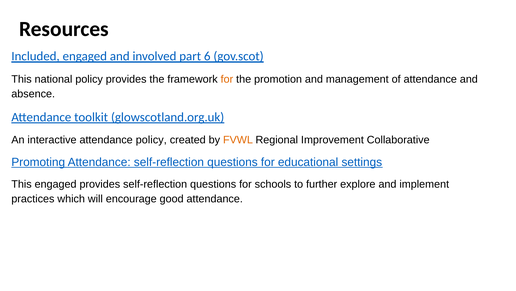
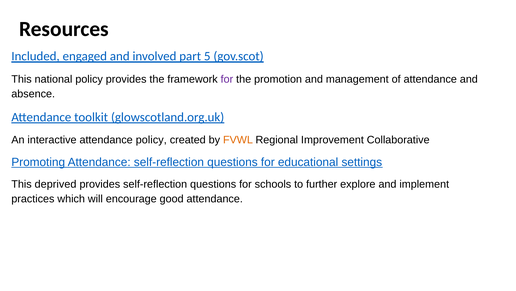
6: 6 -> 5
for at (227, 79) colour: orange -> purple
This engaged: engaged -> deprived
